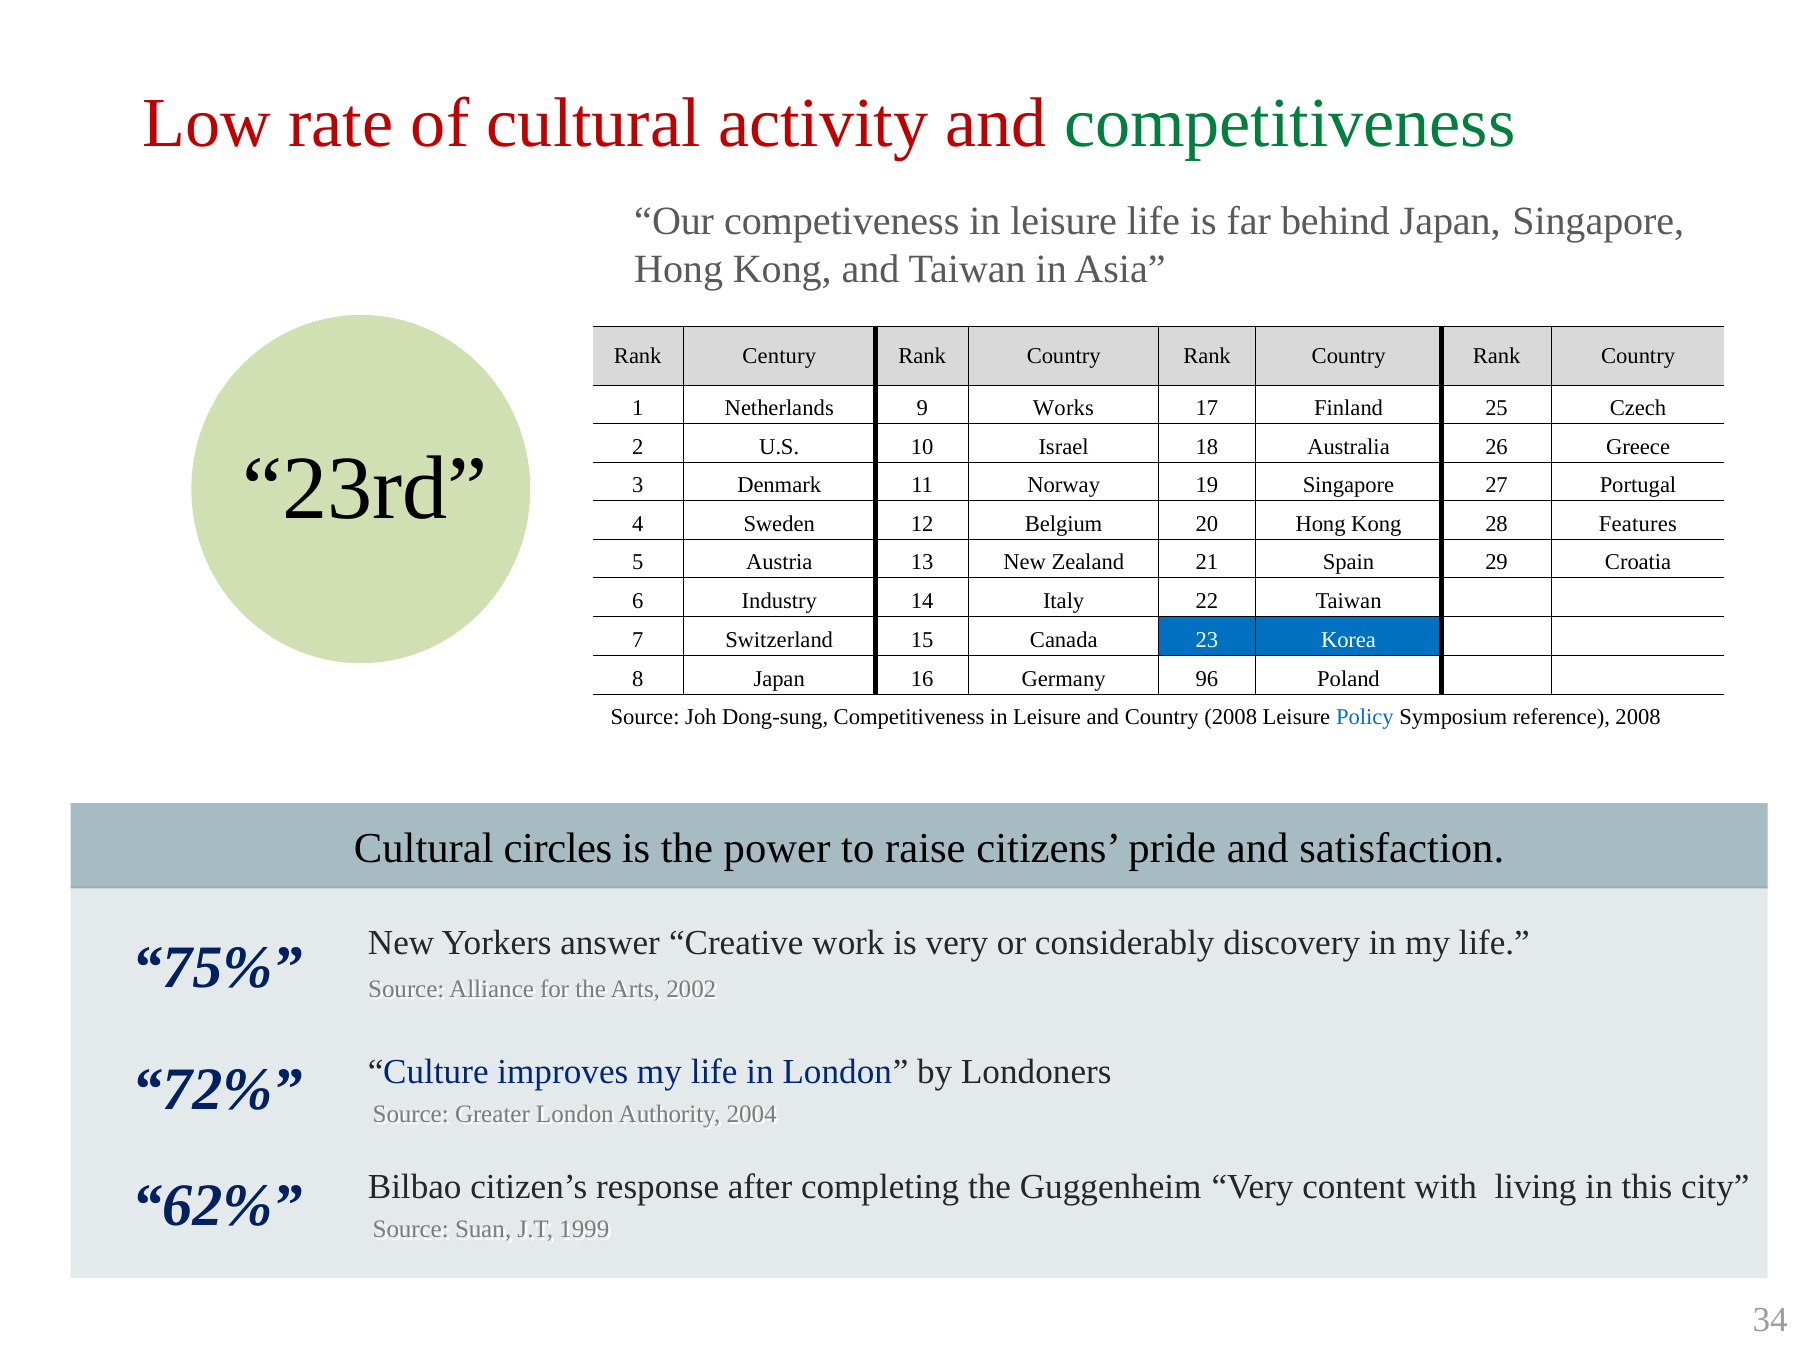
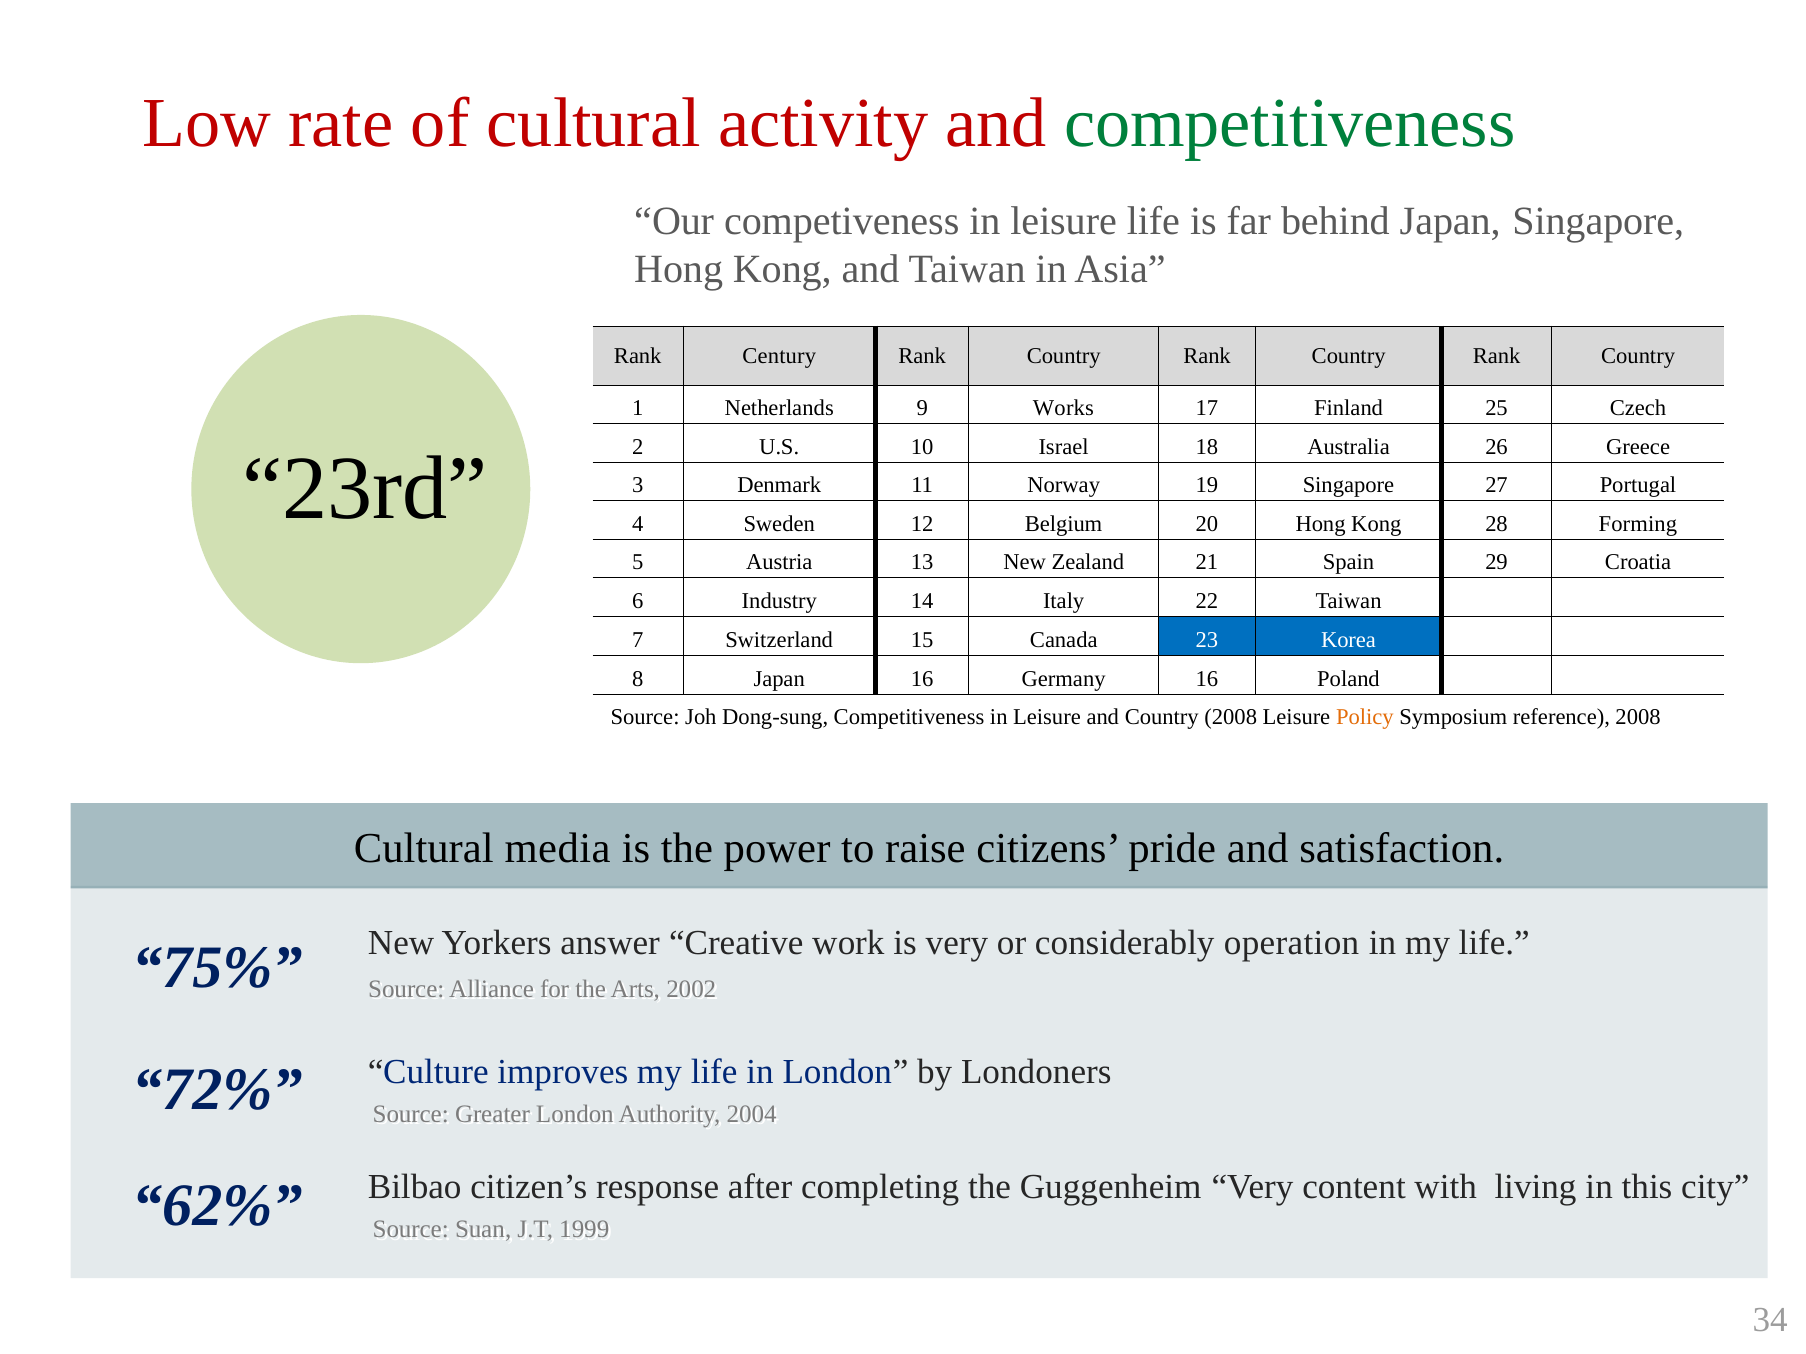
Features: Features -> Forming
Germany 96: 96 -> 16
Policy colour: blue -> orange
circles: circles -> media
discovery: discovery -> operation
